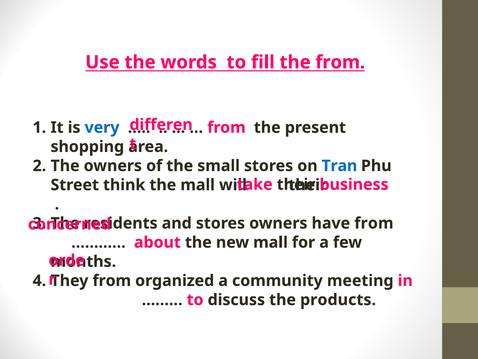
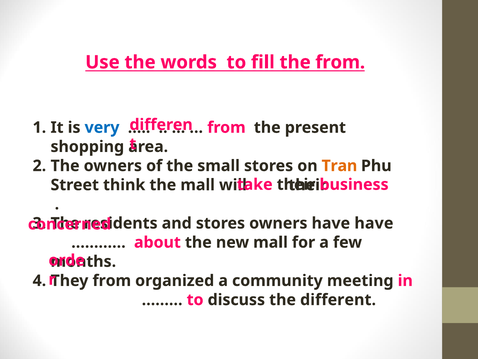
Tran colour: blue -> orange
have from: from -> have
products: products -> different
